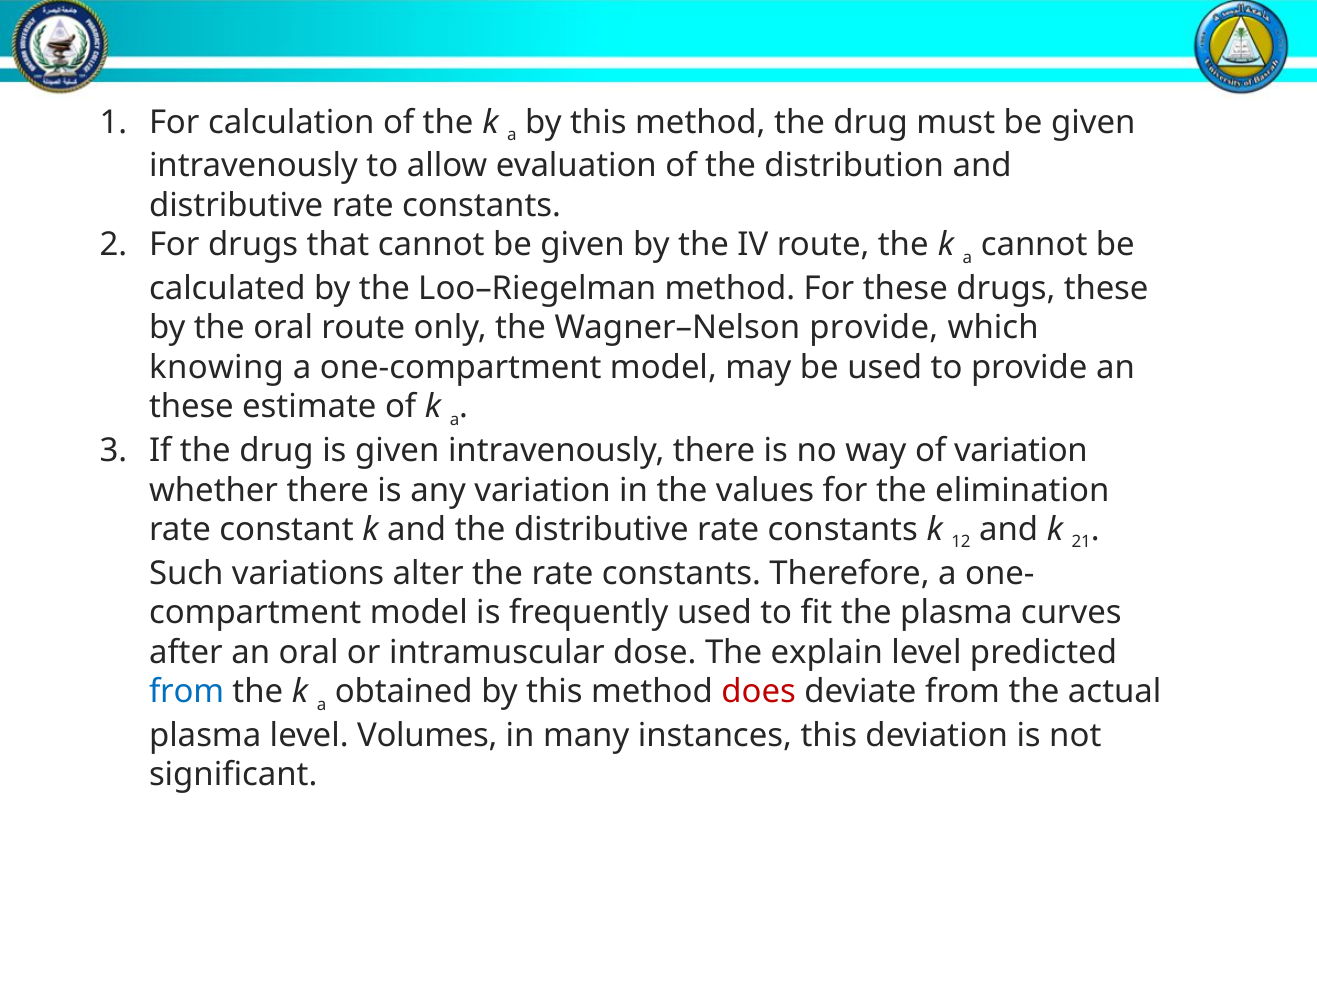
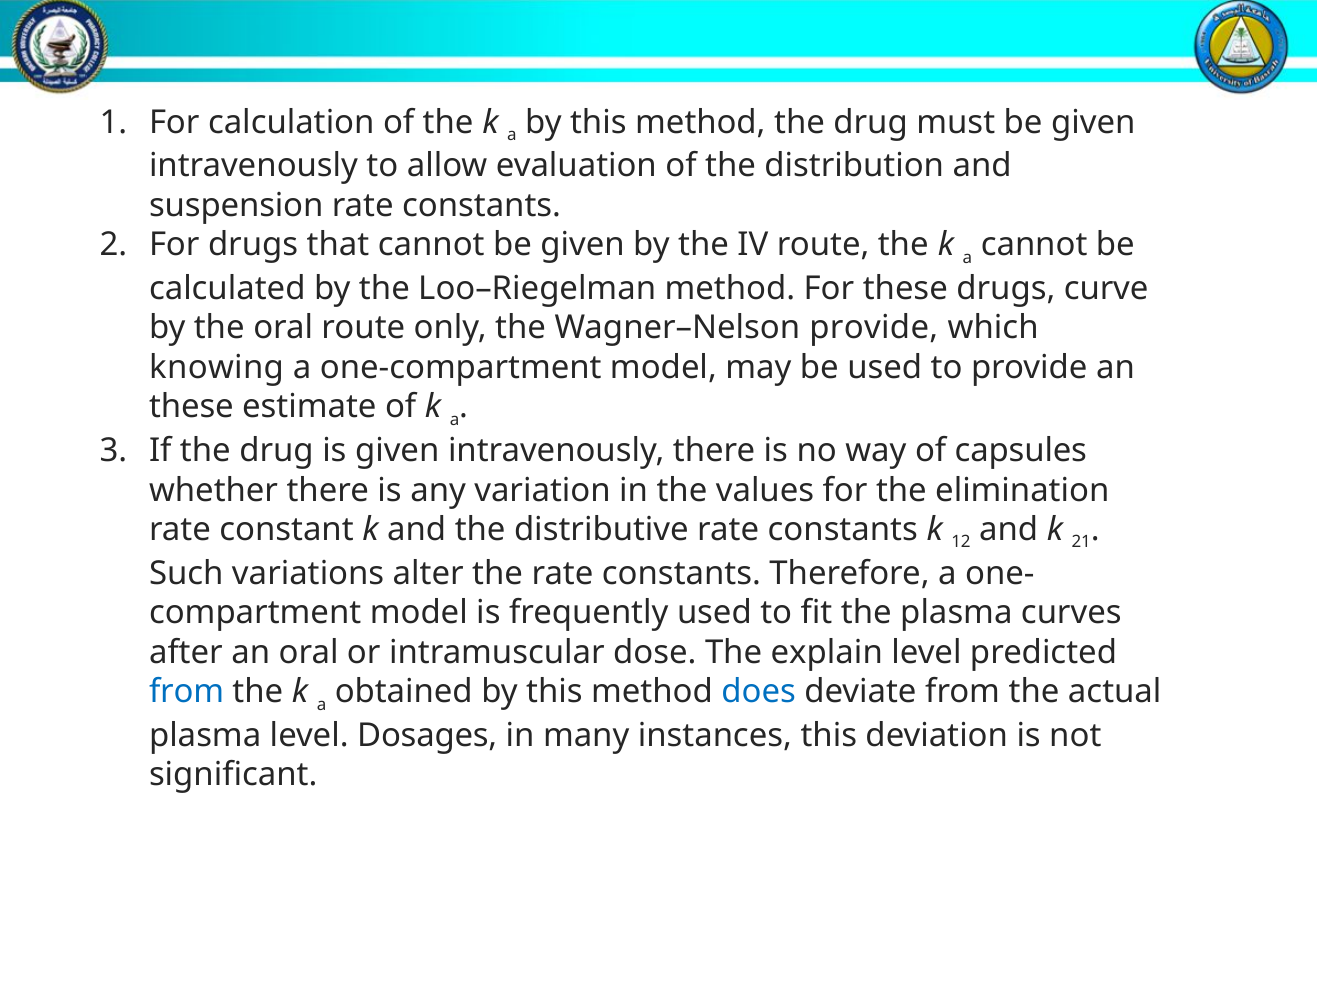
distributive at (236, 205): distributive -> suspension
drugs these: these -> curve
of variation: variation -> capsules
does colour: red -> blue
Volumes: Volumes -> Dosages
